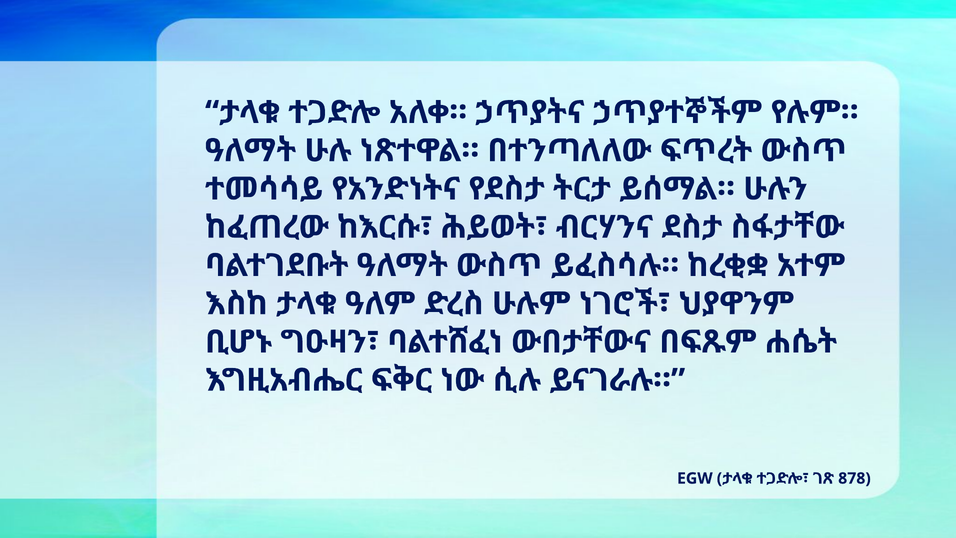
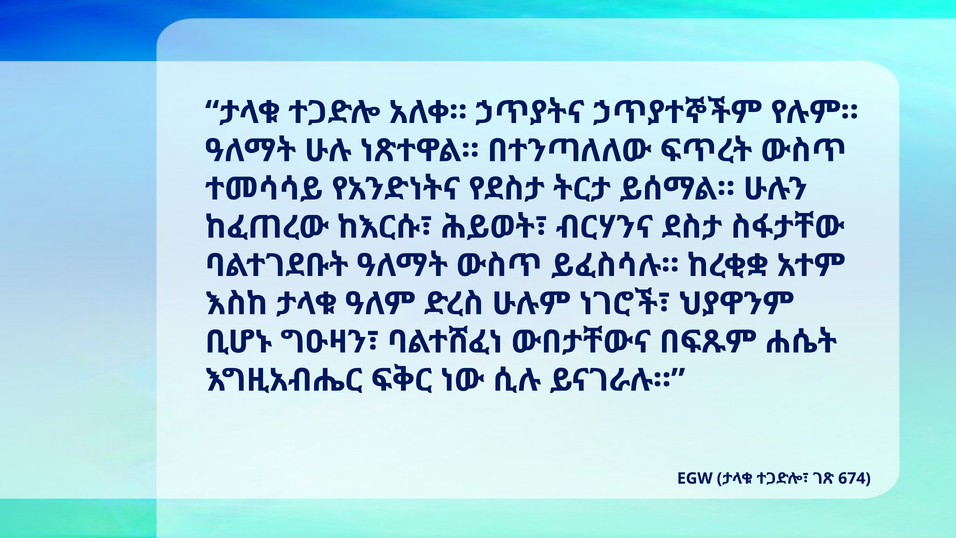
878: 878 -> 674
